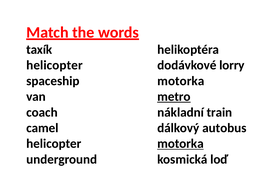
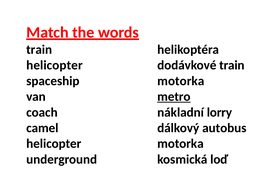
taxík at (39, 50): taxík -> train
dodávkové lorry: lorry -> train
train: train -> lorry
motorka at (180, 144) underline: present -> none
